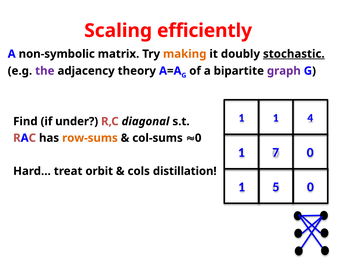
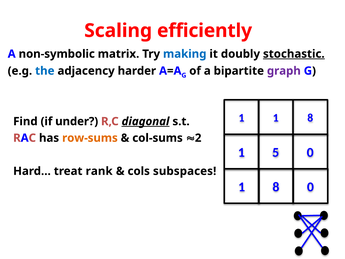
making colour: orange -> blue
the colour: purple -> blue
theory: theory -> harder
1 1 4: 4 -> 8
diagonal underline: none -> present
0 at (198, 138): 0 -> 2
7: 7 -> 5
orbit: orbit -> rank
distillation: distillation -> subspaces
5 at (276, 187): 5 -> 8
